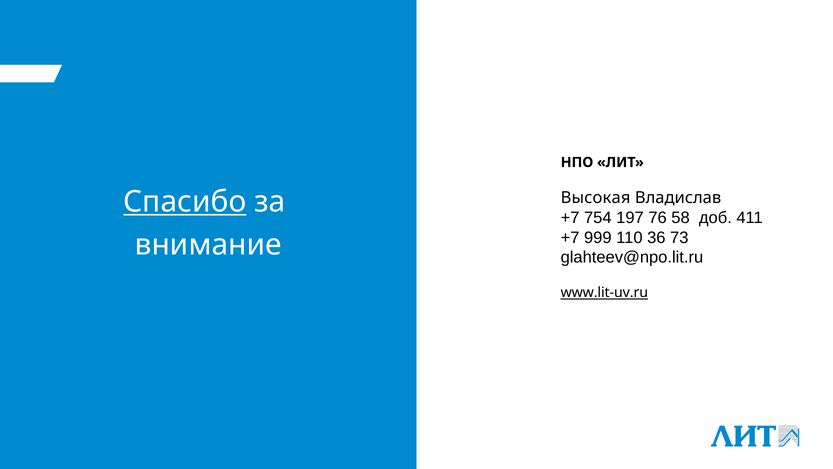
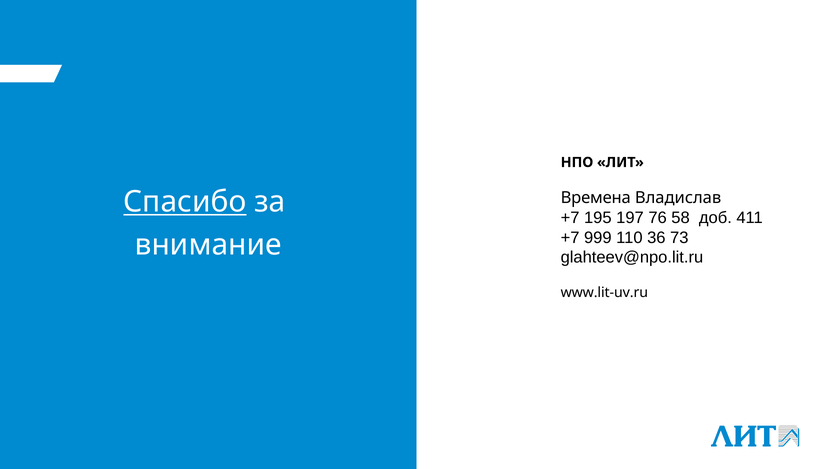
Высокая: Высокая -> Времена
754: 754 -> 195
www.lit-uv.ru underline: present -> none
